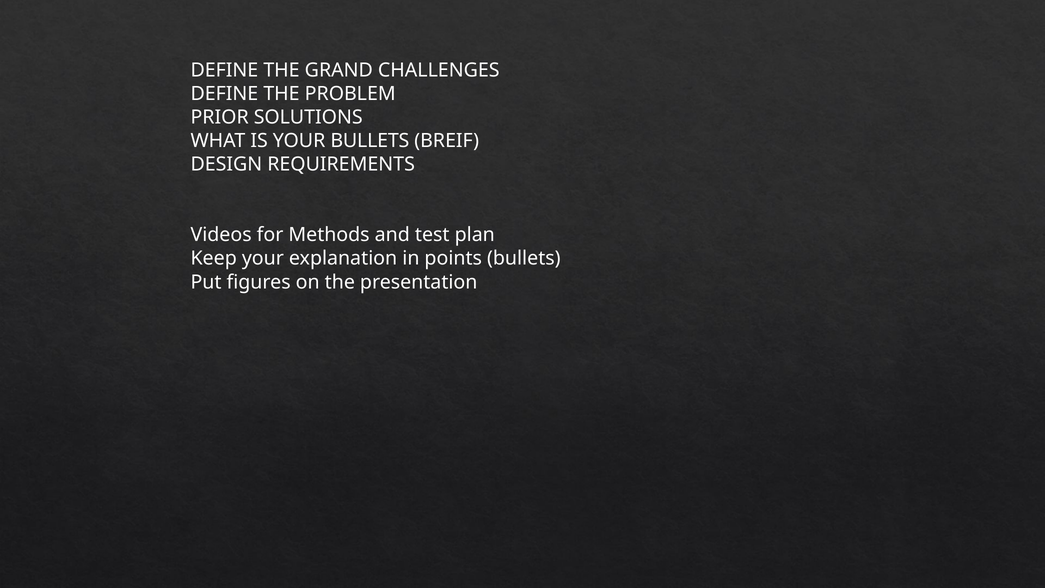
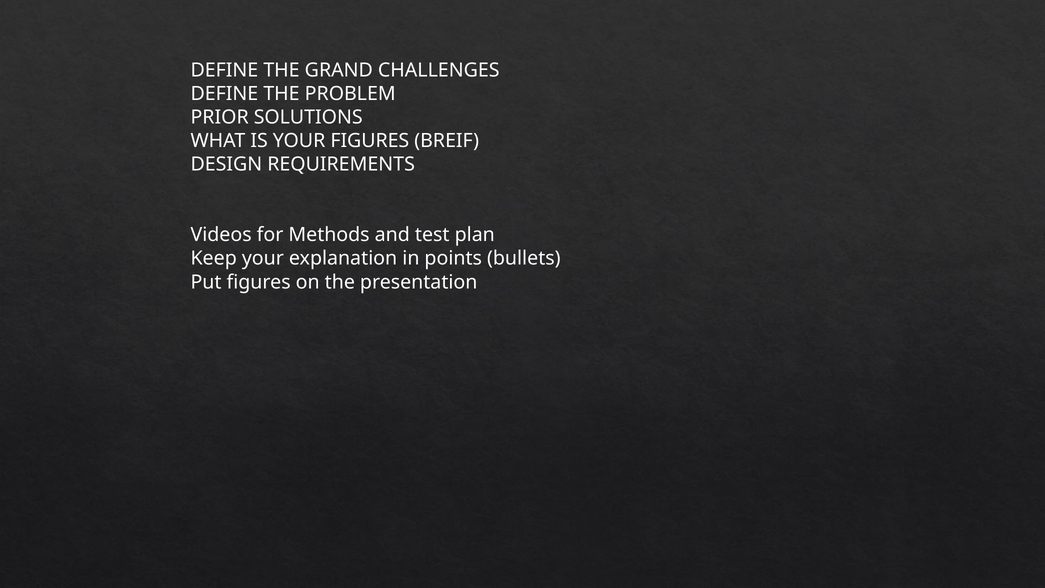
YOUR BULLETS: BULLETS -> FIGURES
